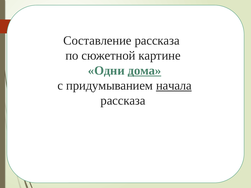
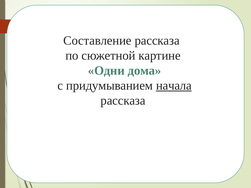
дома underline: present -> none
